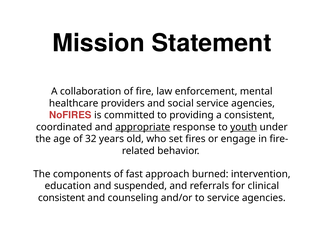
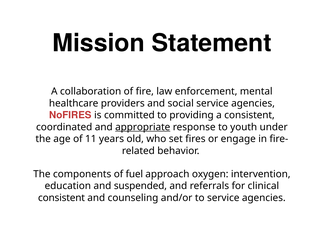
youth underline: present -> none
32: 32 -> 11
fast: fast -> fuel
burned: burned -> oxygen
